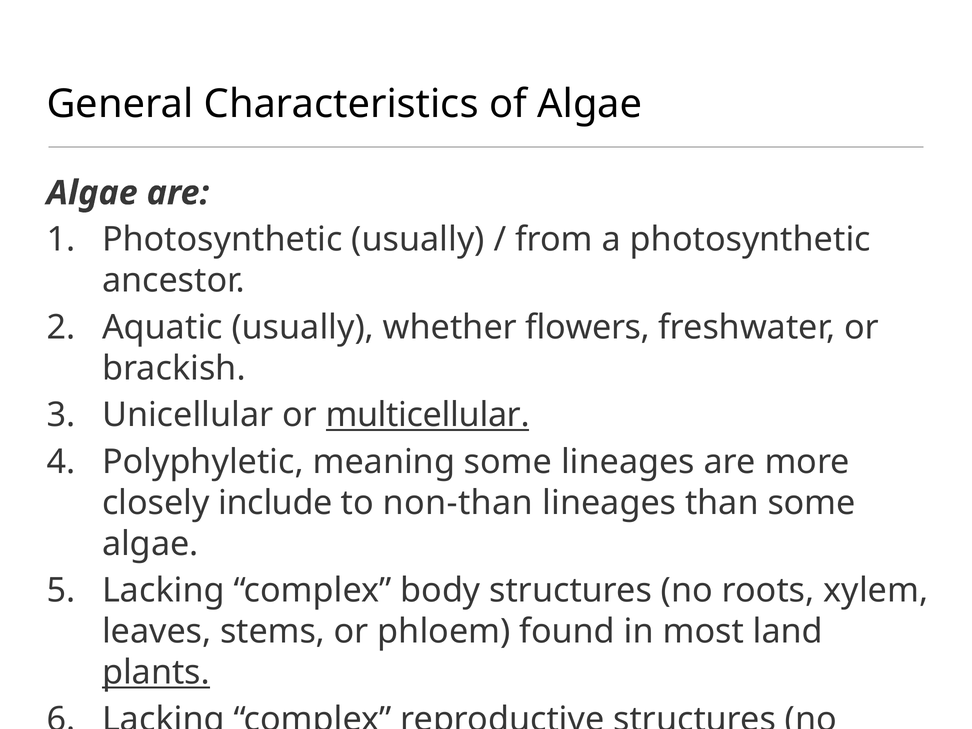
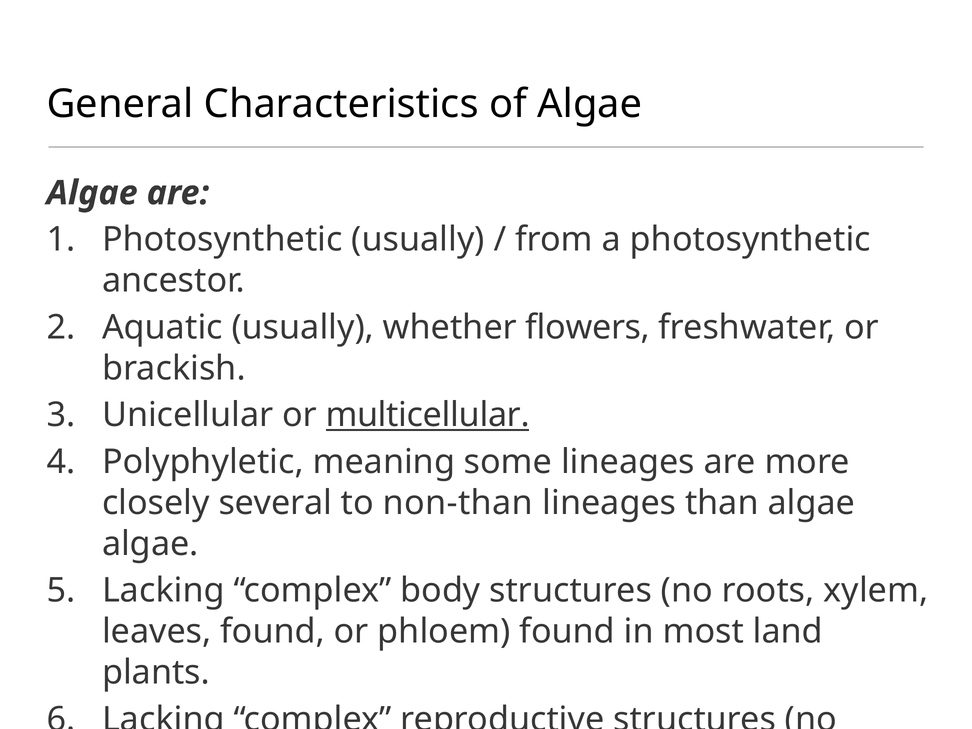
include: include -> several
than some: some -> algae
leaves stems: stems -> found
plants at (156, 673) underline: present -> none
